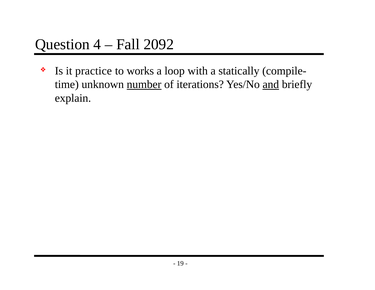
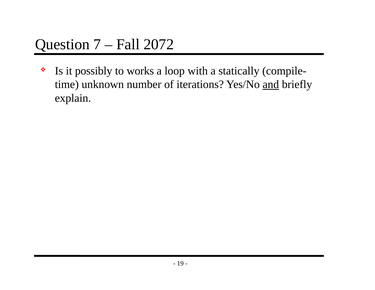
4: 4 -> 7
2092: 2092 -> 2072
practice: practice -> possibly
number underline: present -> none
